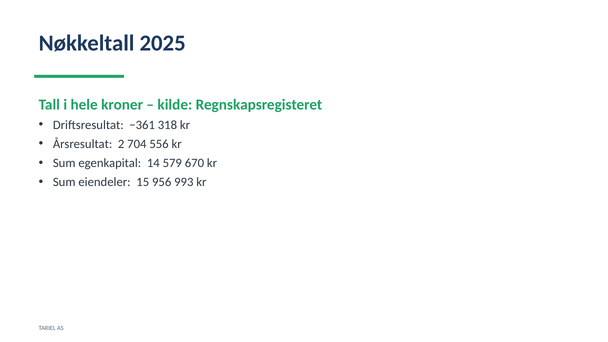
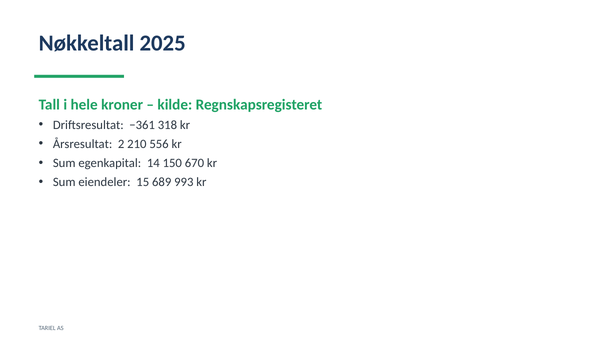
704: 704 -> 210
579: 579 -> 150
956: 956 -> 689
